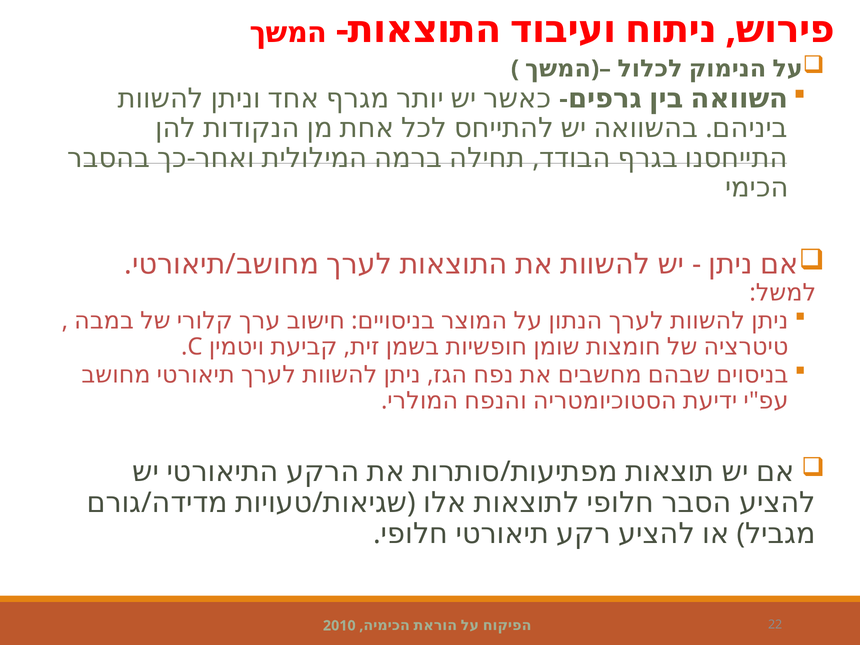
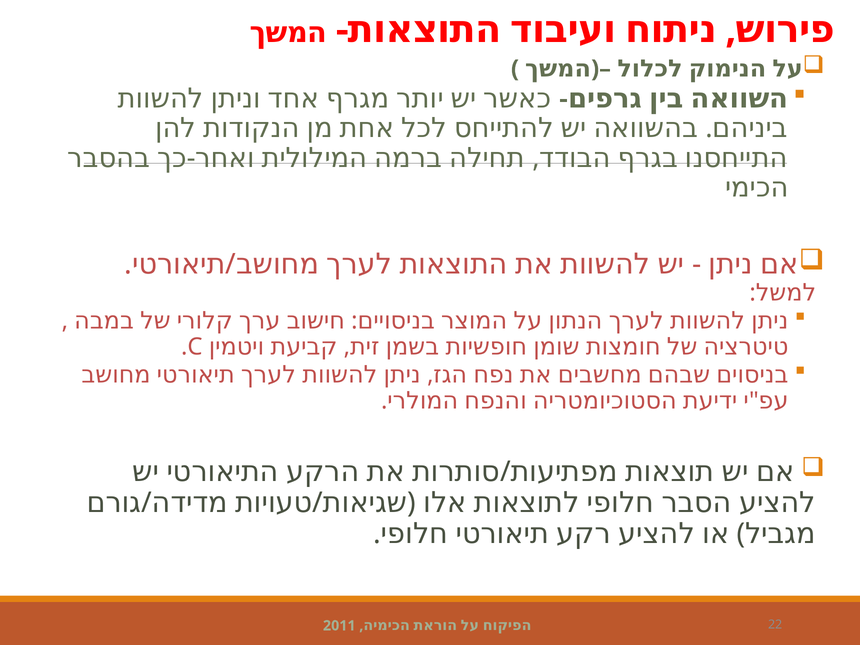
2010: 2010 -> 2011
